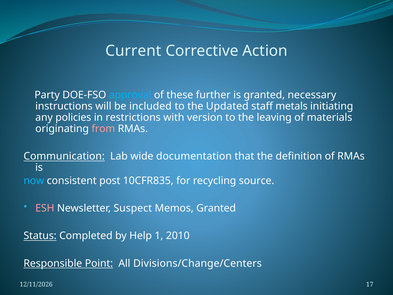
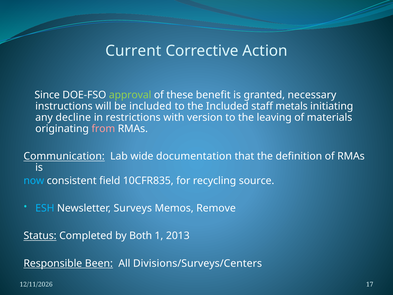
Party: Party -> Since
approval colour: light blue -> light green
further: further -> benefit
the Updated: Updated -> Included
policies: policies -> decline
post: post -> field
ESH colour: pink -> light blue
Suspect: Suspect -> Surveys
Memos Granted: Granted -> Remove
Help: Help -> Both
2010: 2010 -> 2013
Point: Point -> Been
Divisions/Change/Centers: Divisions/Change/Centers -> Divisions/Surveys/Centers
